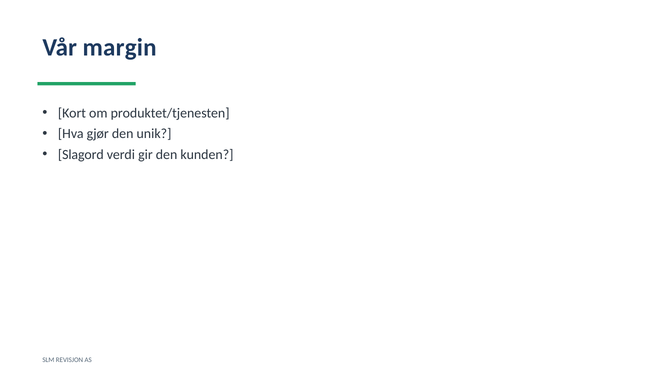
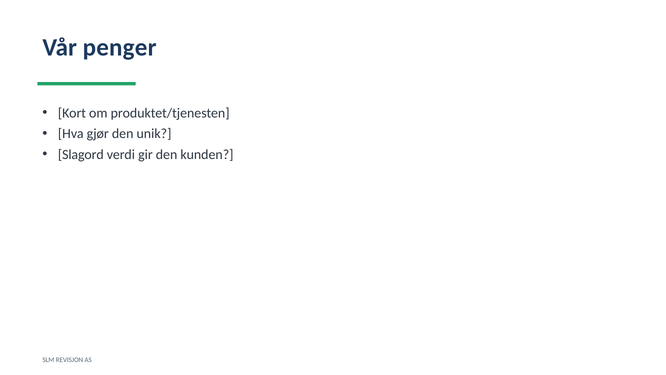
margin: margin -> penger
